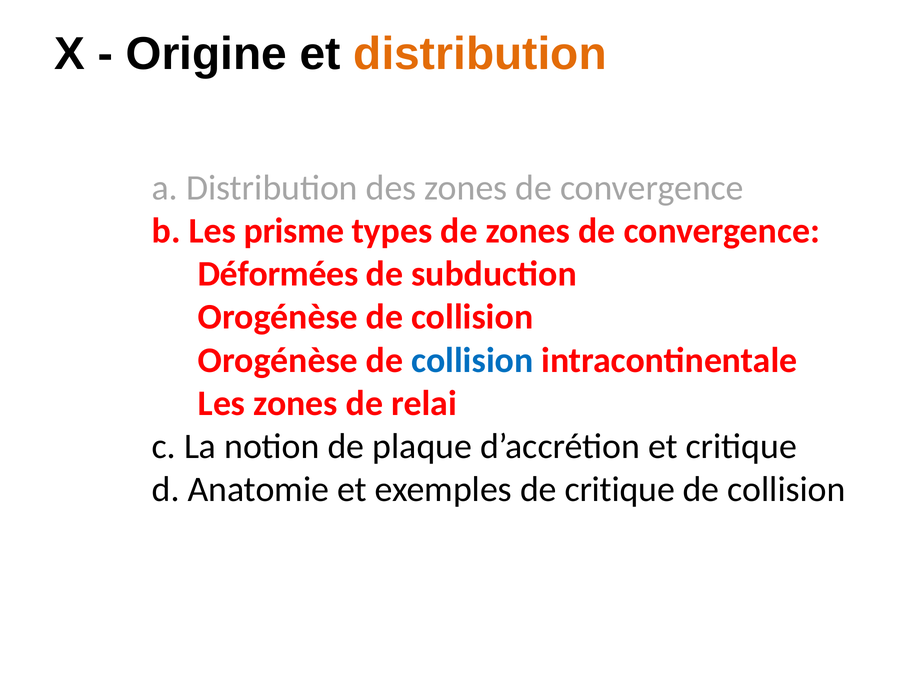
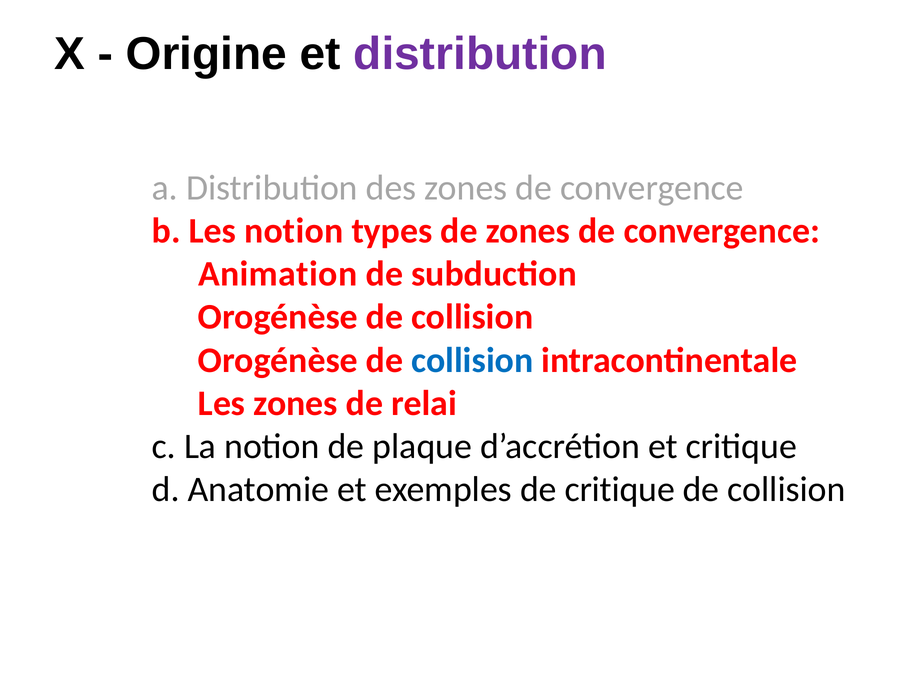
distribution at (480, 54) colour: orange -> purple
Les prisme: prisme -> notion
Déformées: Déformées -> Animation
